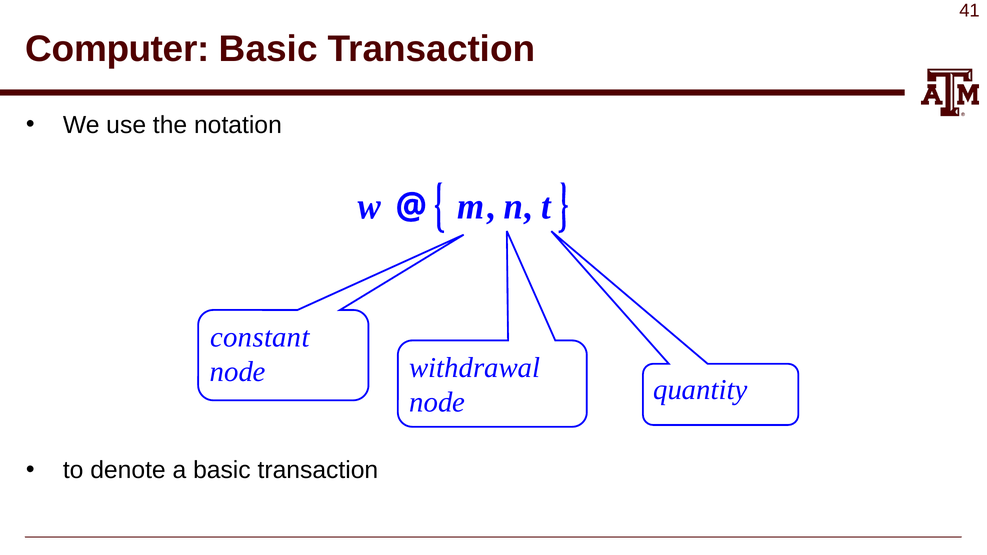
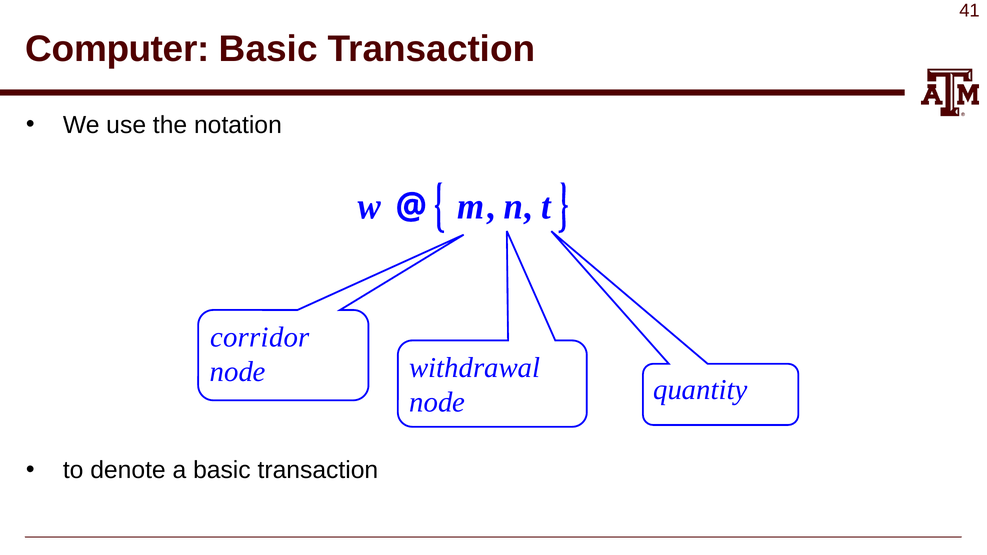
constant: constant -> corridor
